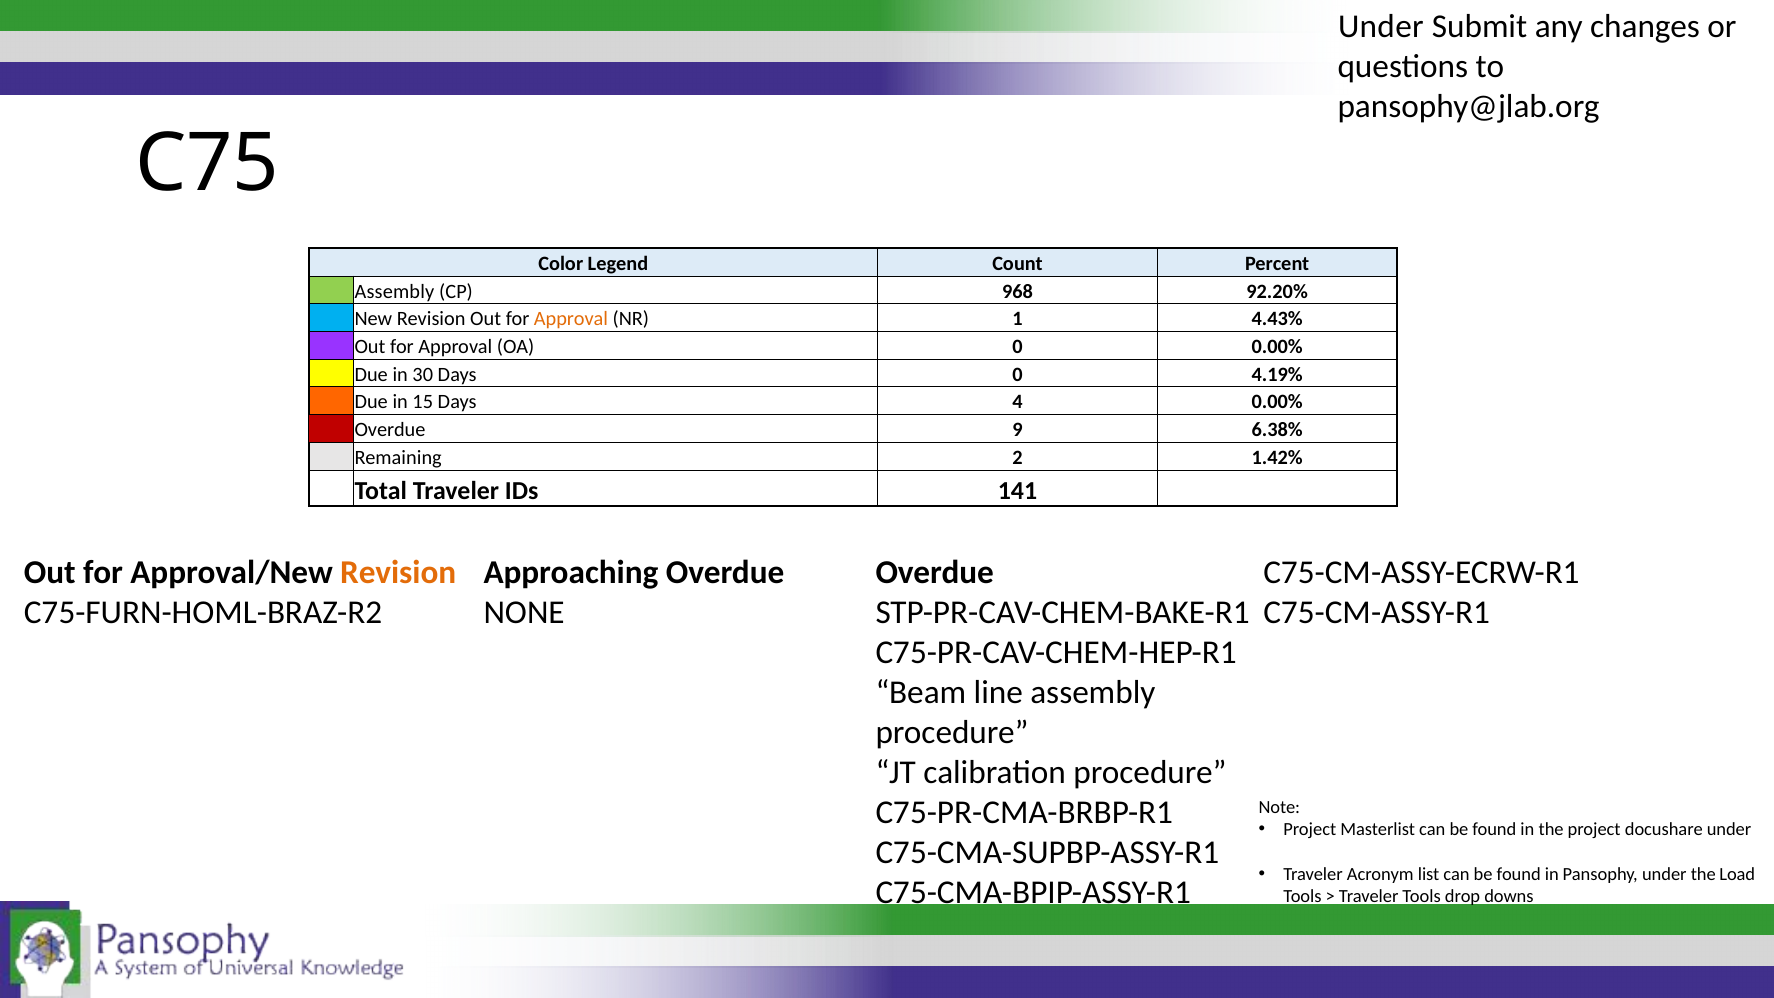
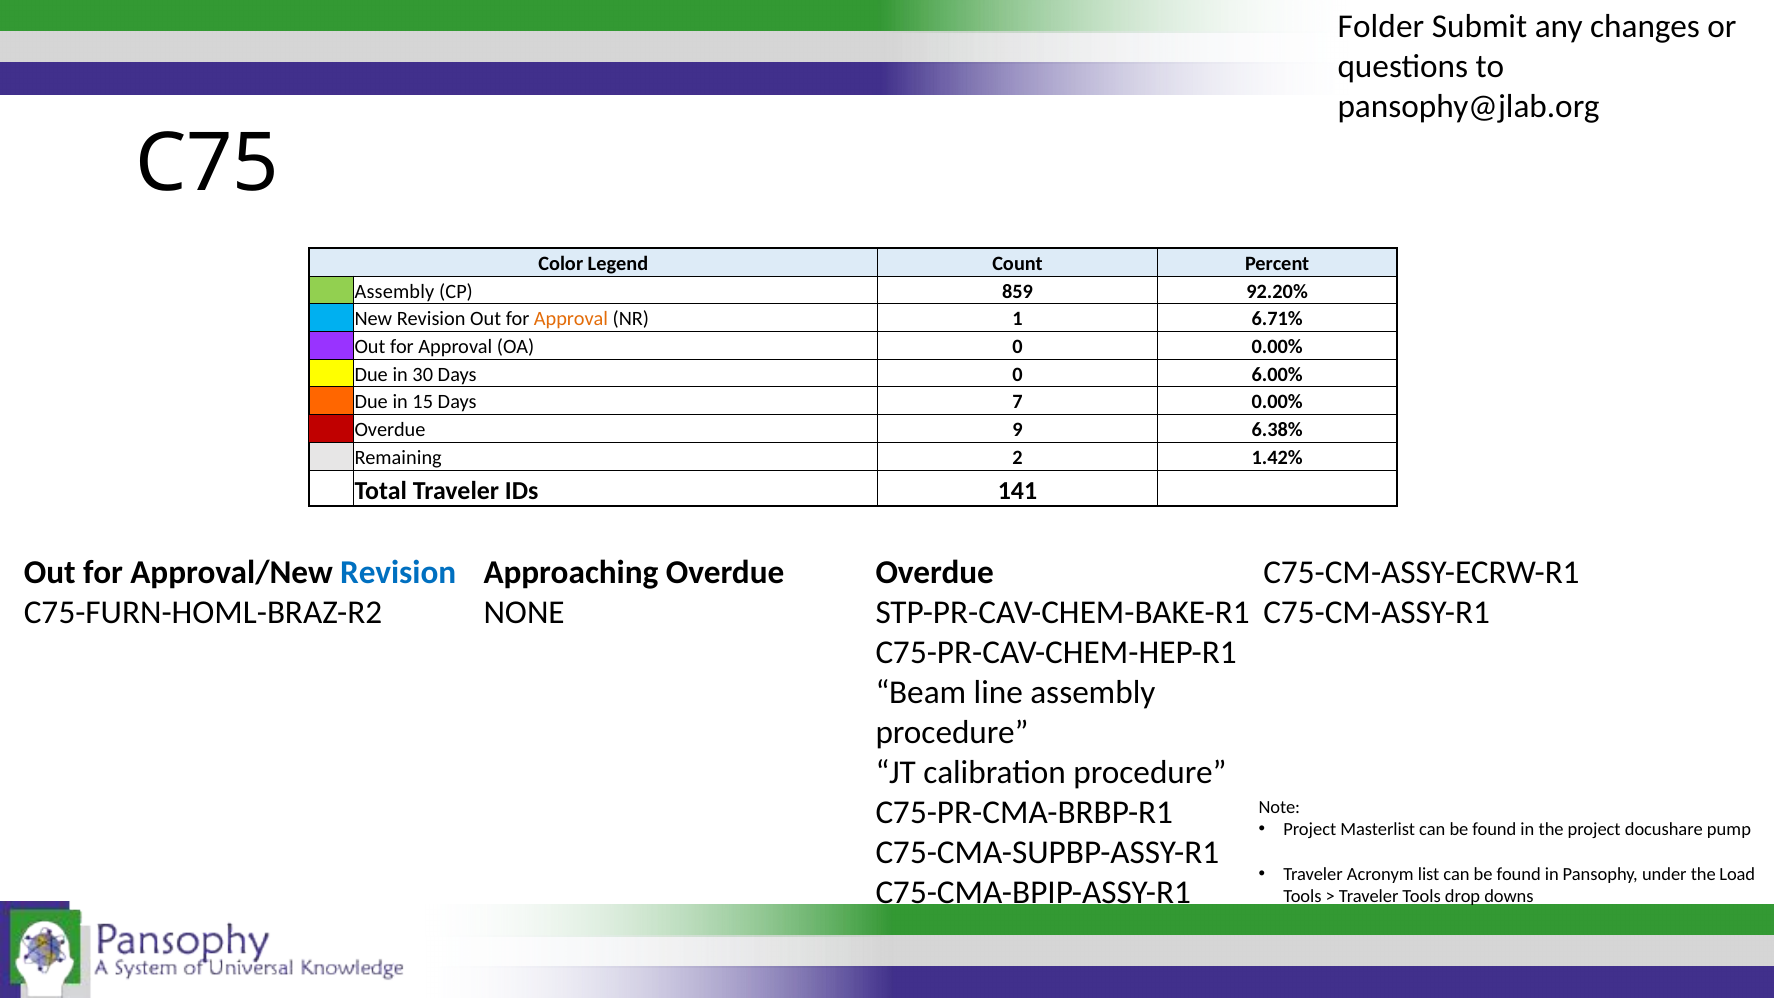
Under at (1381, 26): Under -> Folder
968: 968 -> 859
4.43%: 4.43% -> 6.71%
4.19%: 4.19% -> 6.00%
4: 4 -> 7
Revision at (398, 573) colour: orange -> blue
docushare under: under -> pump
